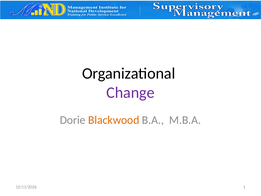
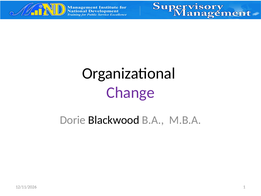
Blackwood colour: orange -> black
